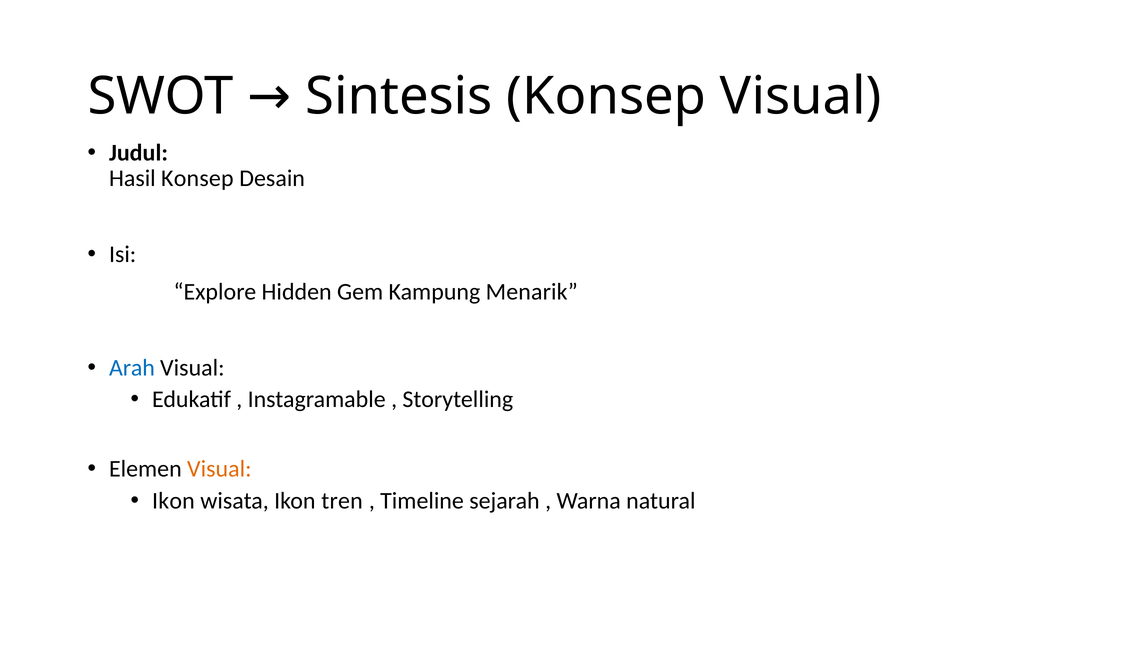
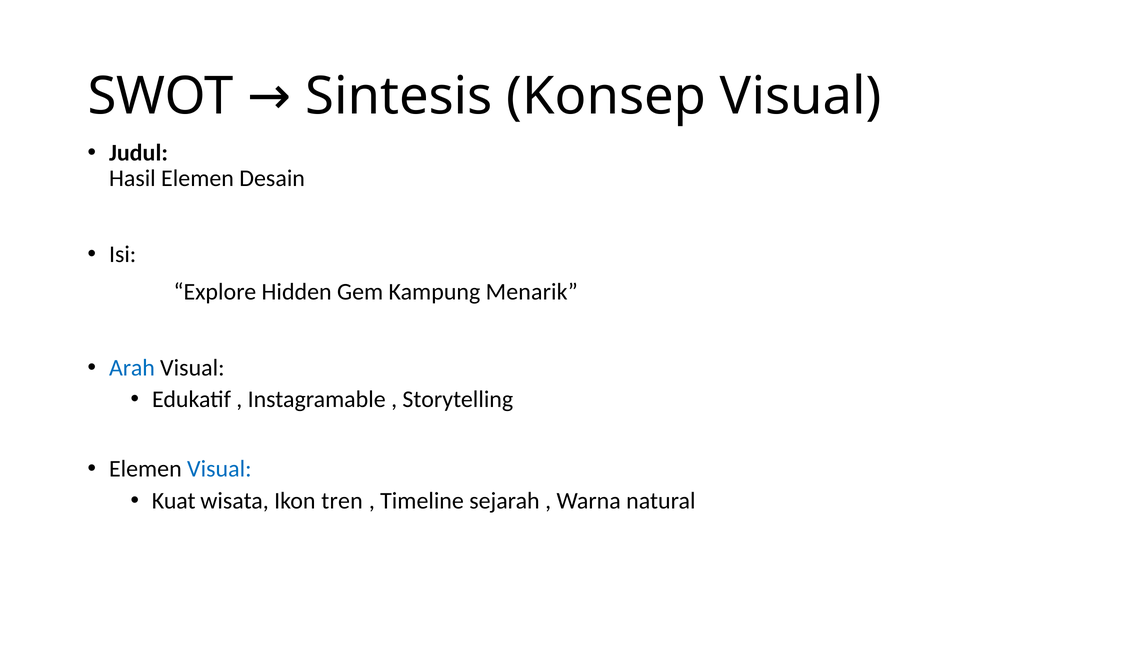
Hasil Konsep: Konsep -> Elemen
Visual at (219, 469) colour: orange -> blue
Ikon at (173, 501): Ikon -> Kuat
